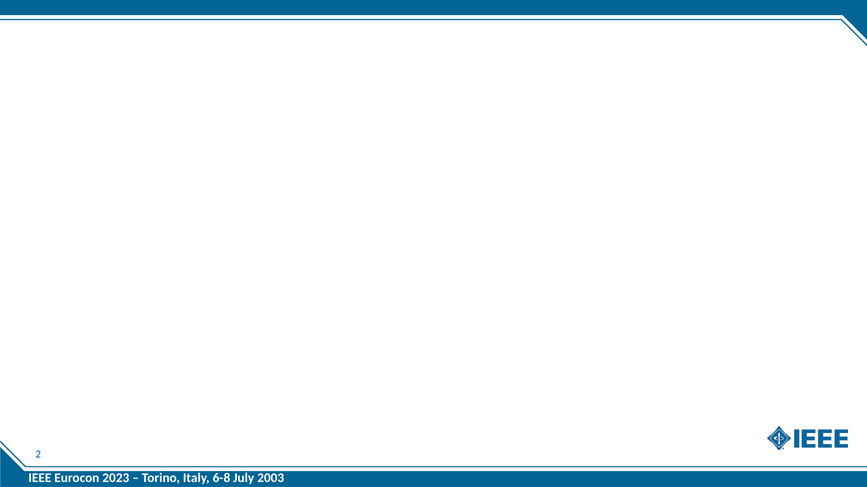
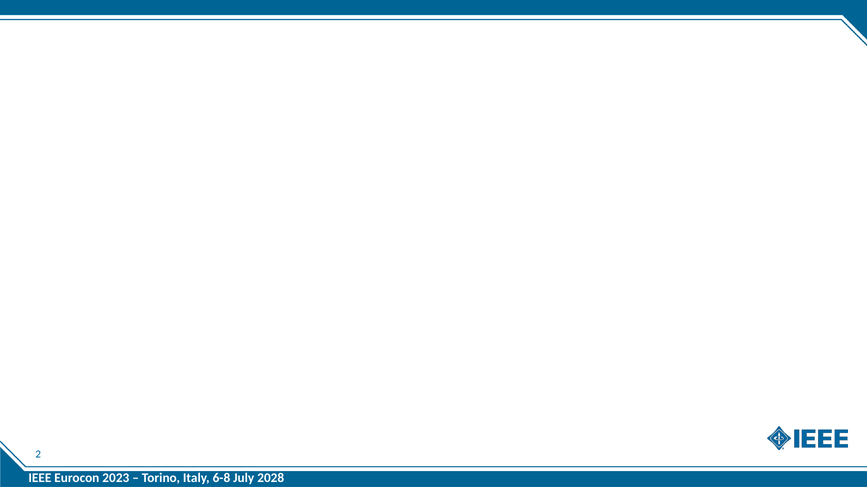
2003: 2003 -> 2028
